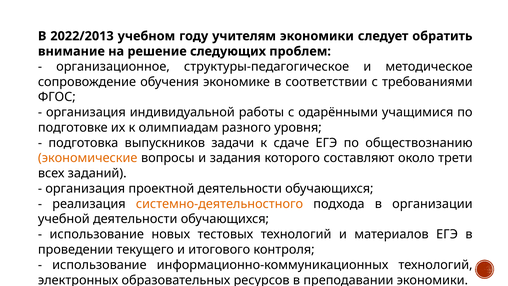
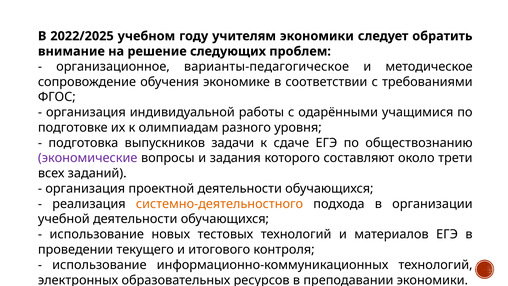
2022/2013: 2022/2013 -> 2022/2025
структуры-педагогическое: структуры-педагогическое -> варианты-педагогическое
экономические colour: orange -> purple
